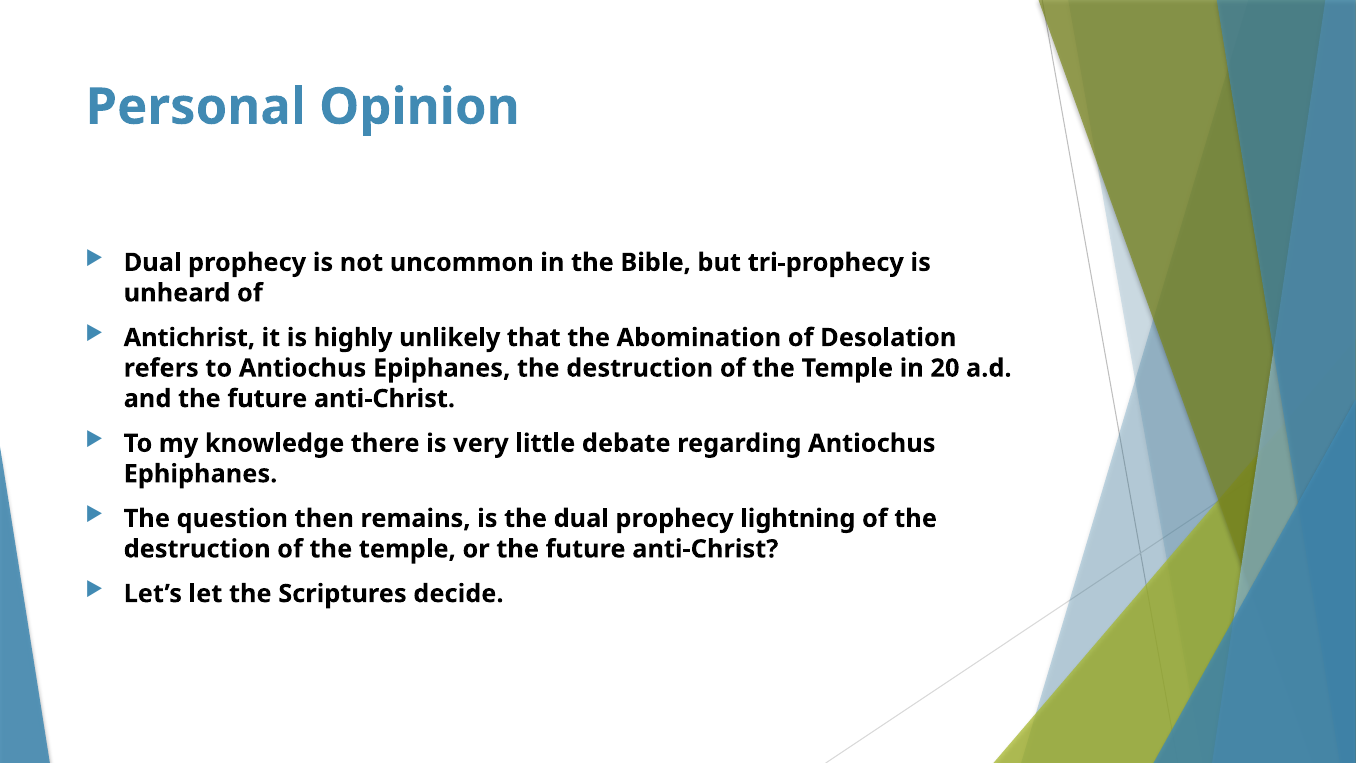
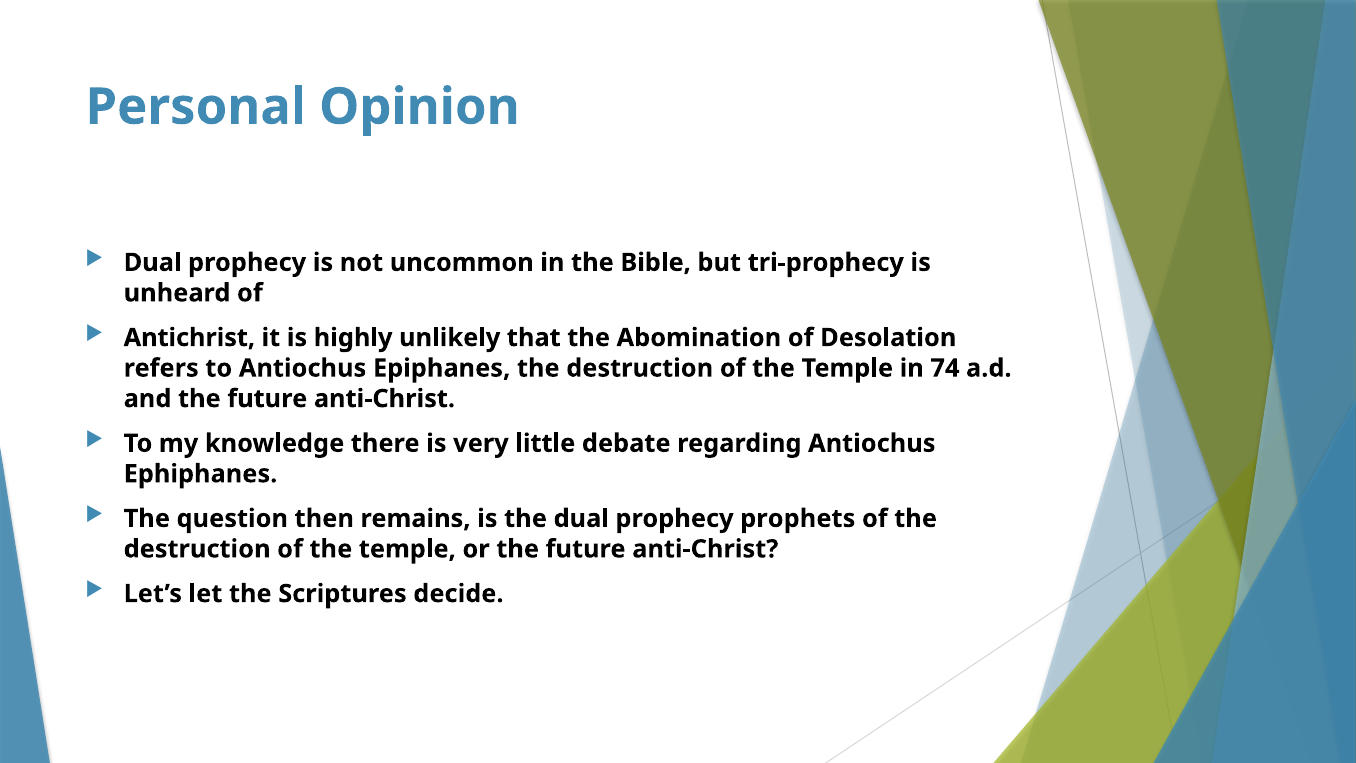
20: 20 -> 74
lightning: lightning -> prophets
